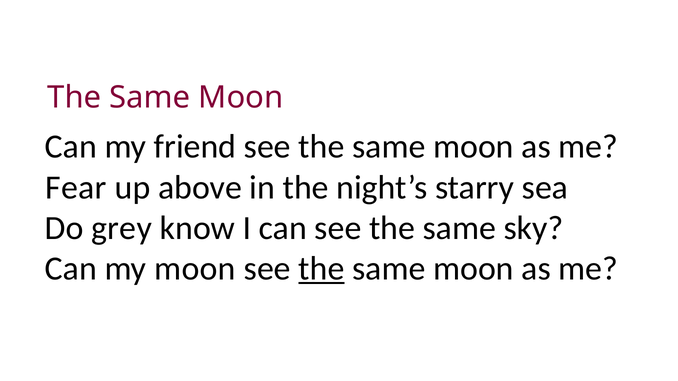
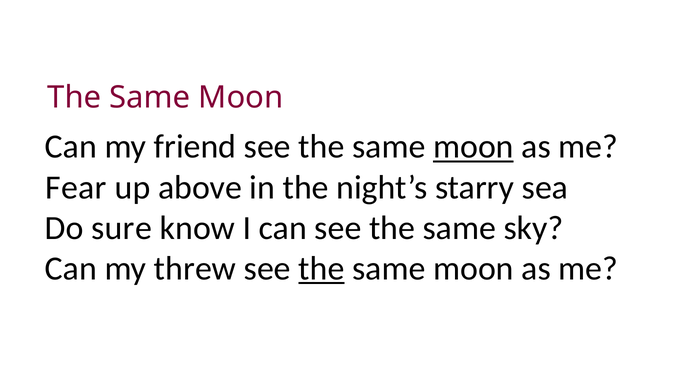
moon at (473, 147) underline: none -> present
grey: grey -> sure
my moon: moon -> threw
